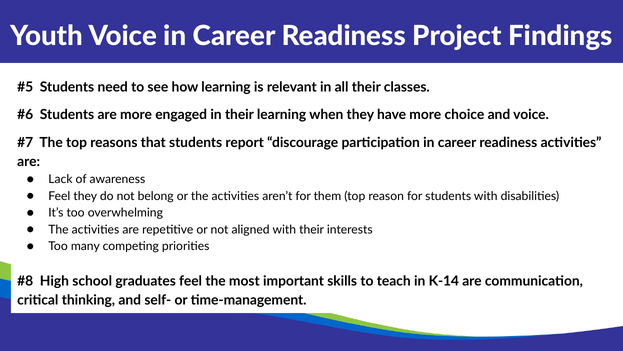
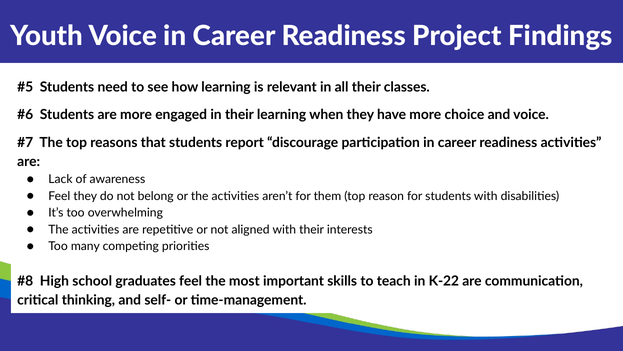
K-14: K-14 -> K-22
